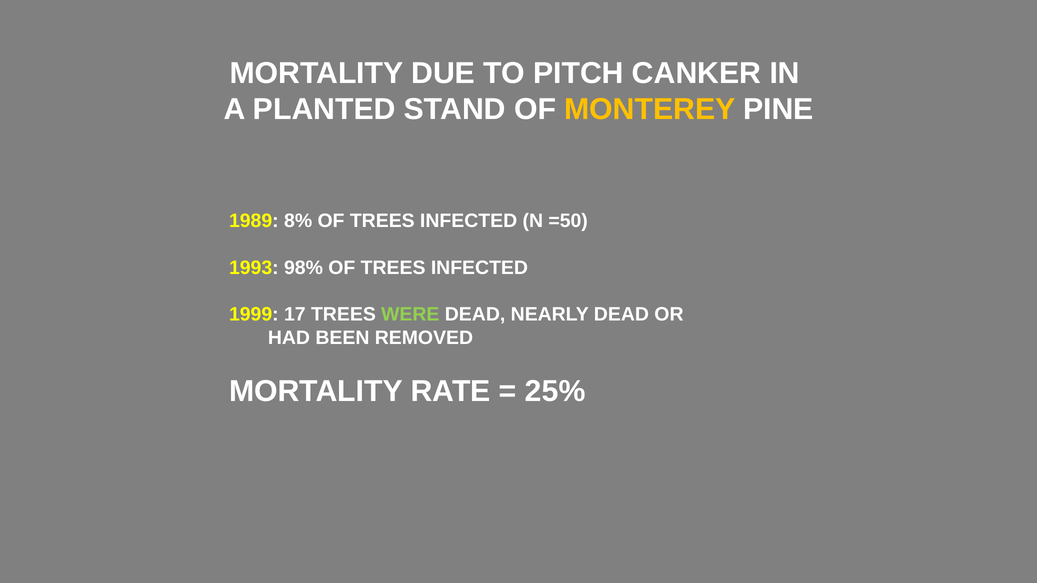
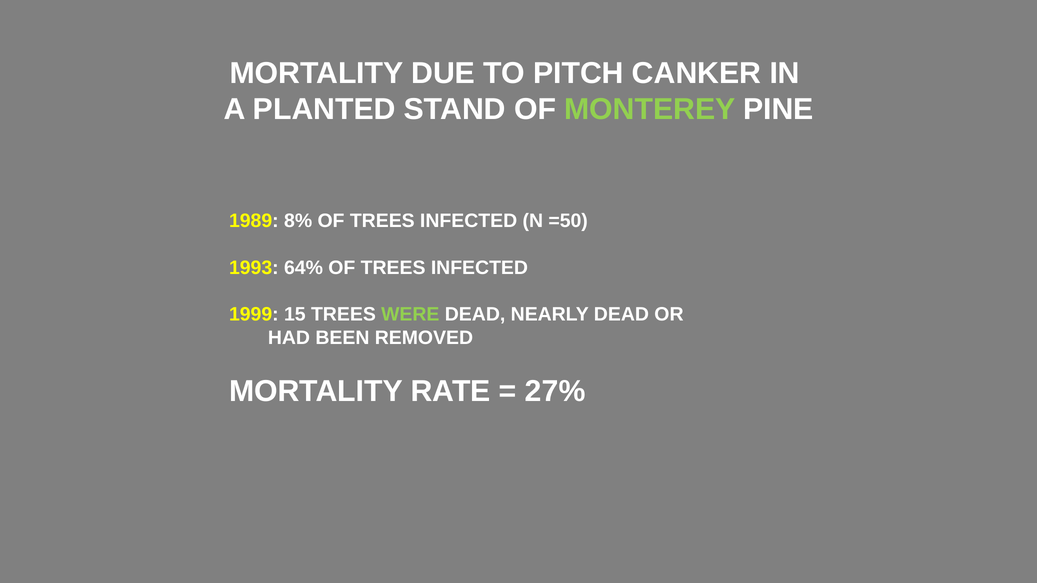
MONTEREY colour: yellow -> light green
98%: 98% -> 64%
17: 17 -> 15
25%: 25% -> 27%
